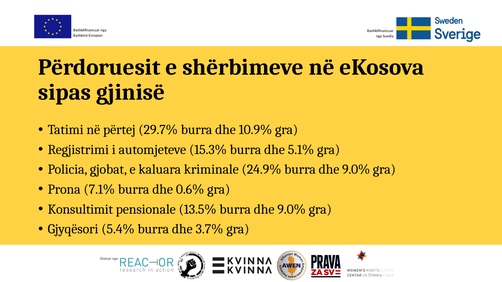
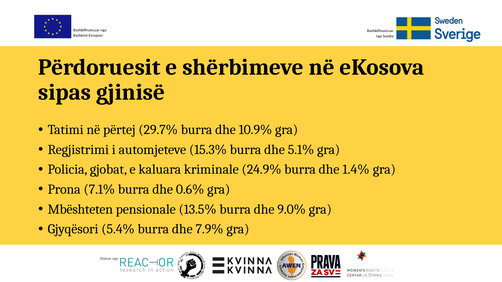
24.9% burra dhe 9.0%: 9.0% -> 1.4%
Konsultimit: Konsultimit -> Mbështeten
3.7%: 3.7% -> 7.9%
